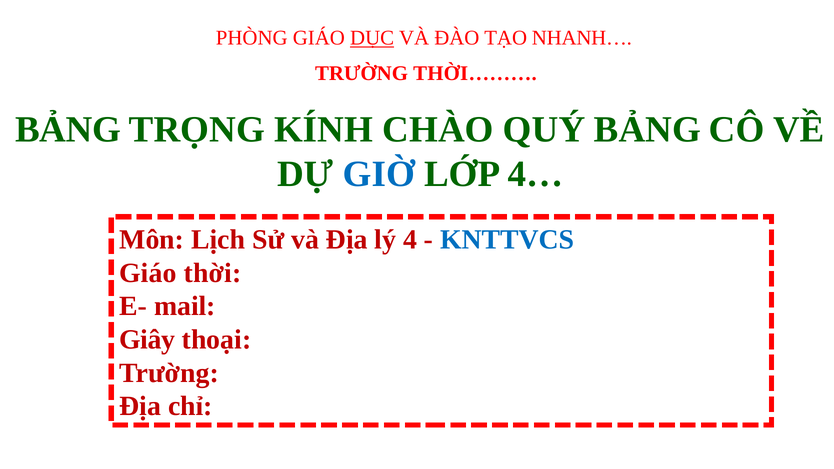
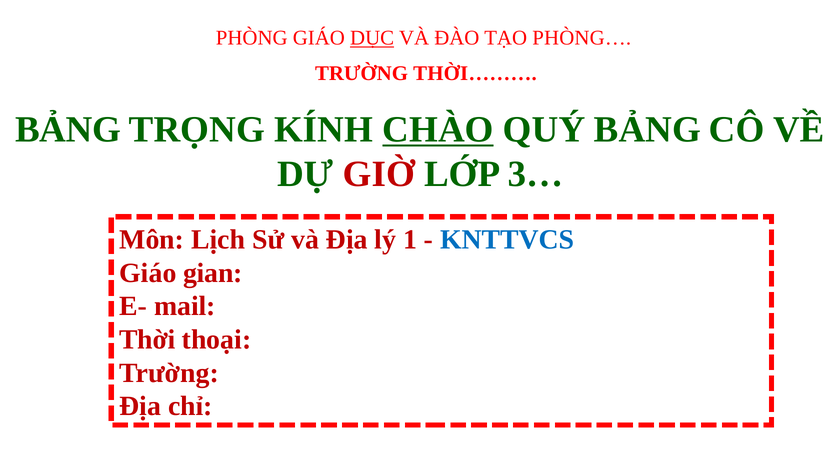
NHANH…: NHANH… -> PHÒNG…
CHÀO underline: none -> present
GIỜ colour: blue -> red
4…: 4… -> 3…
4: 4 -> 1
thời: thời -> gian
Giây: Giây -> Thời
